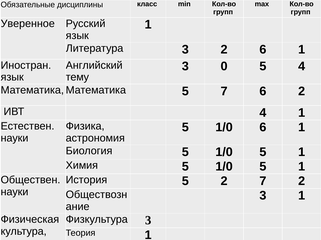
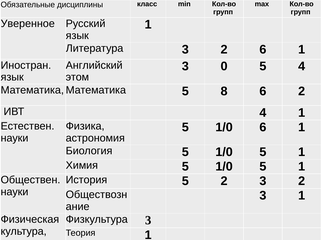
тему: тему -> этом
5 7: 7 -> 8
2 7: 7 -> 3
